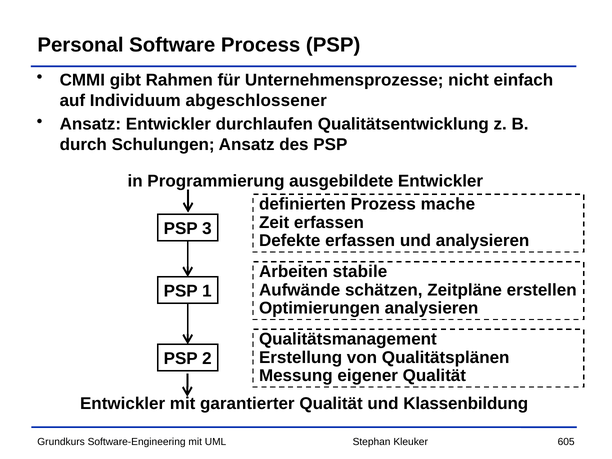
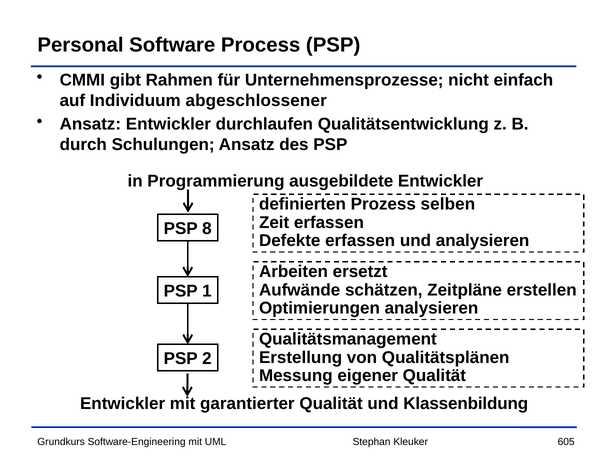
mache: mache -> selben
3: 3 -> 8
stabile: stabile -> ersetzt
